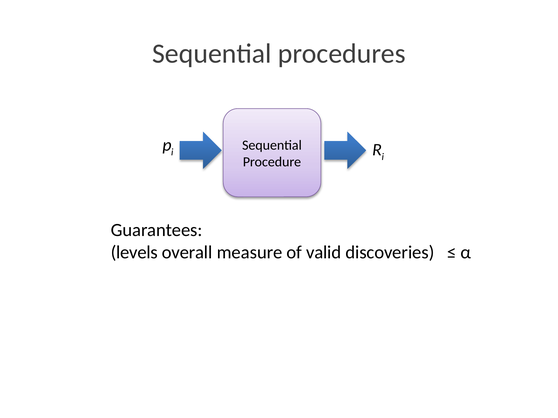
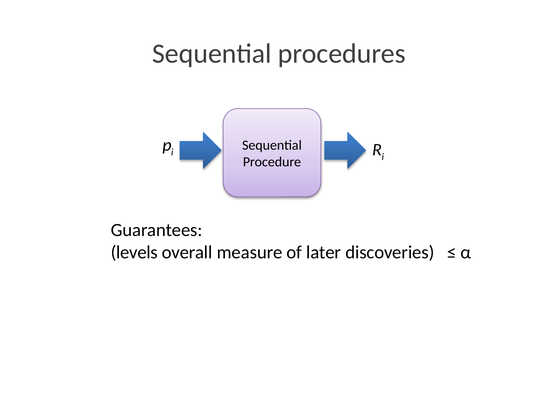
valid: valid -> later
